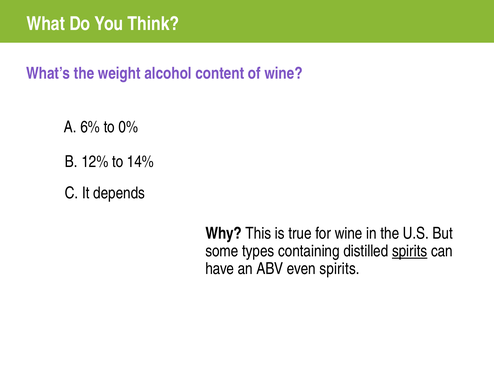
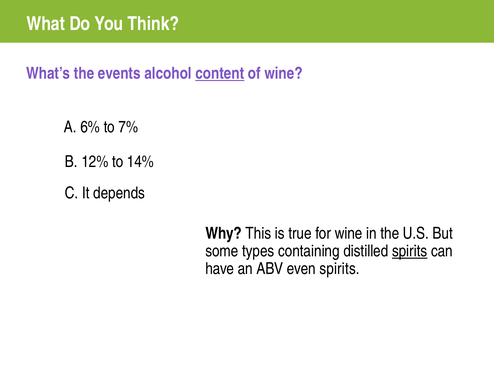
weight: weight -> events
content underline: none -> present
0%: 0% -> 7%
